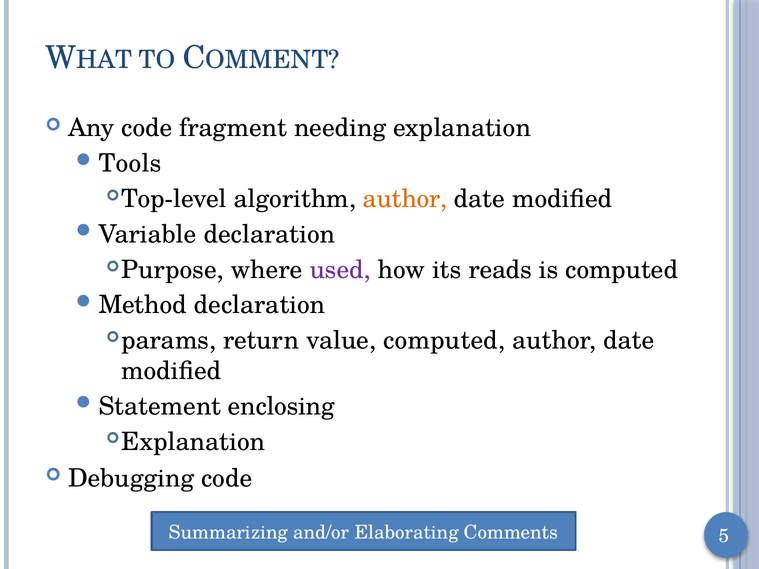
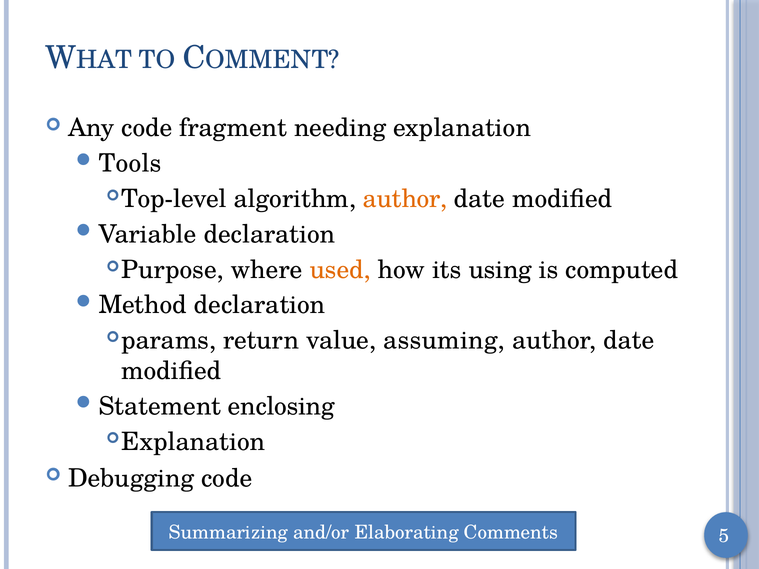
used colour: purple -> orange
reads: reads -> using
value computed: computed -> assuming
